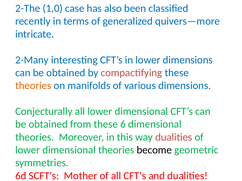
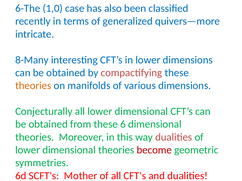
2-The: 2-The -> 6-The
2-Many: 2-Many -> 8-Many
become colour: black -> red
